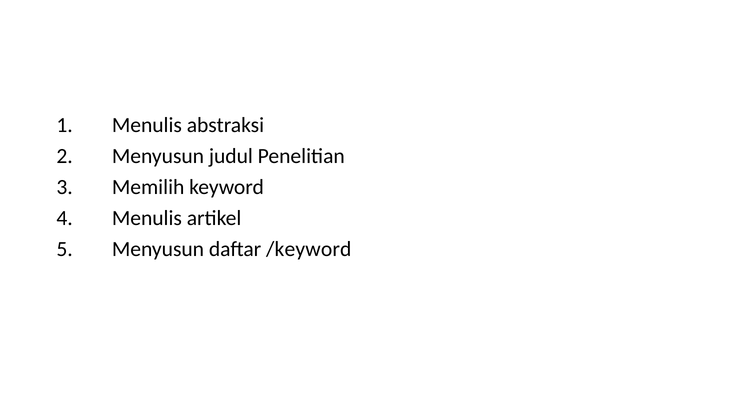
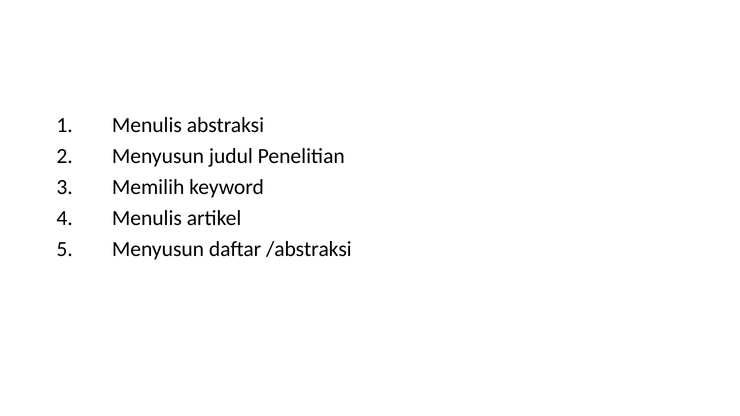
/keyword: /keyword -> /abstraksi
